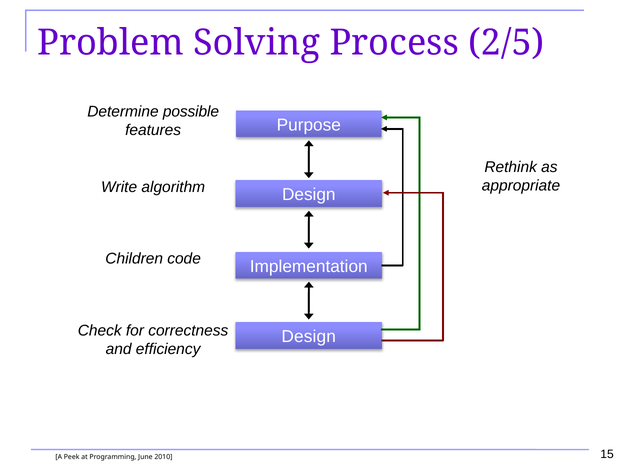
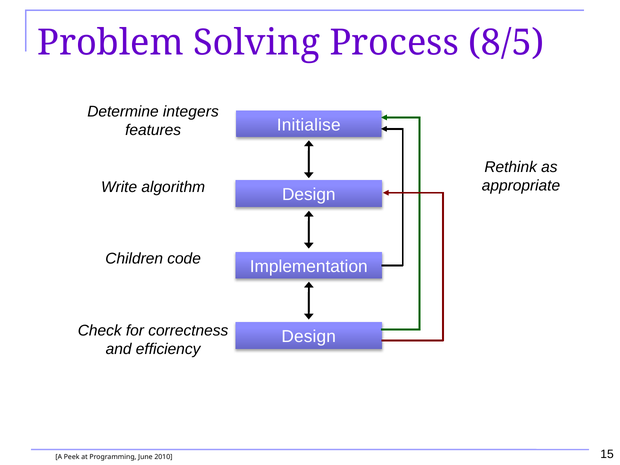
2/5: 2/5 -> 8/5
possible: possible -> integers
Purpose: Purpose -> Initialise
